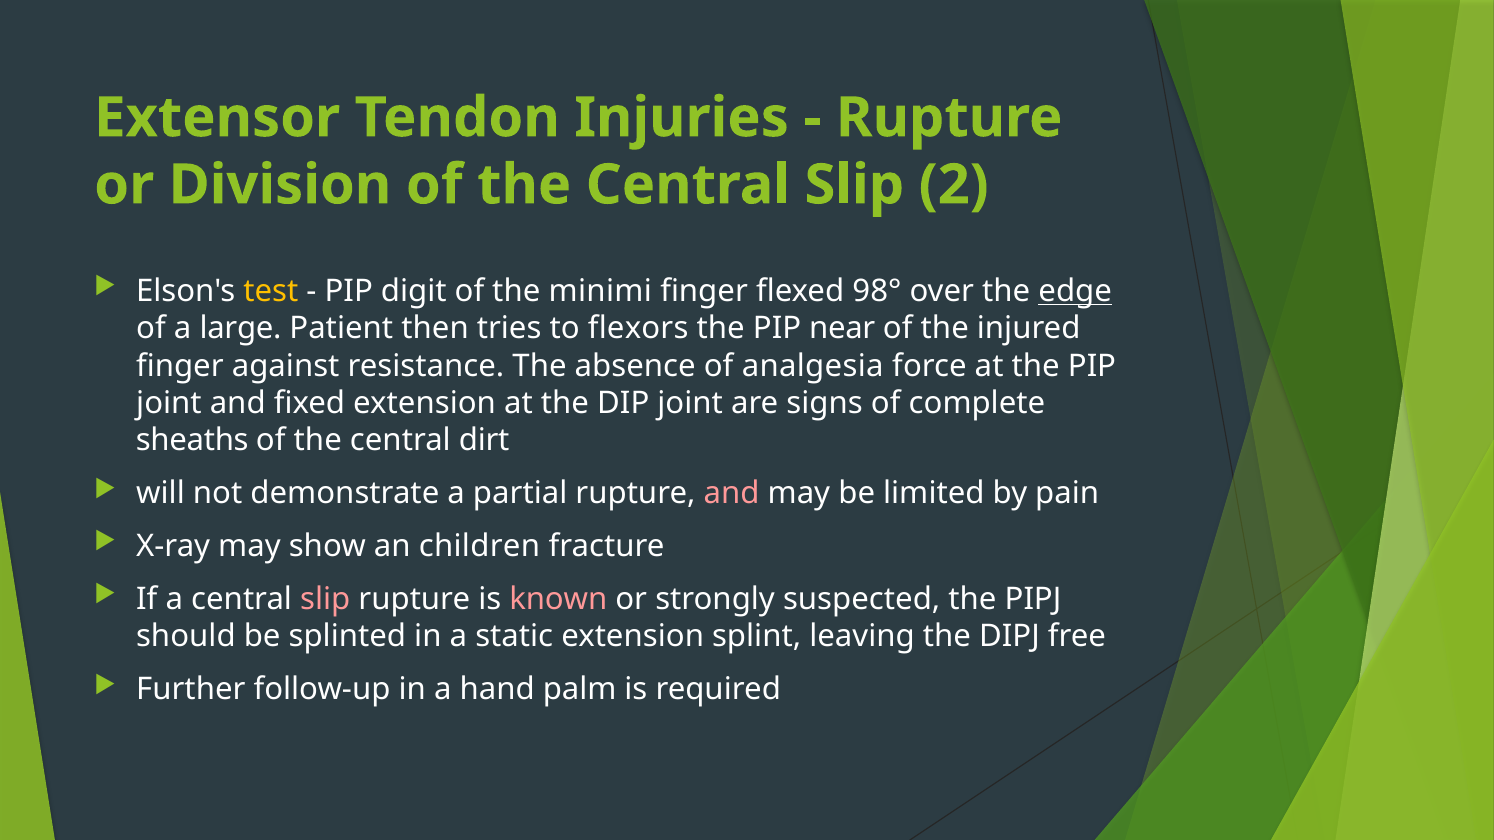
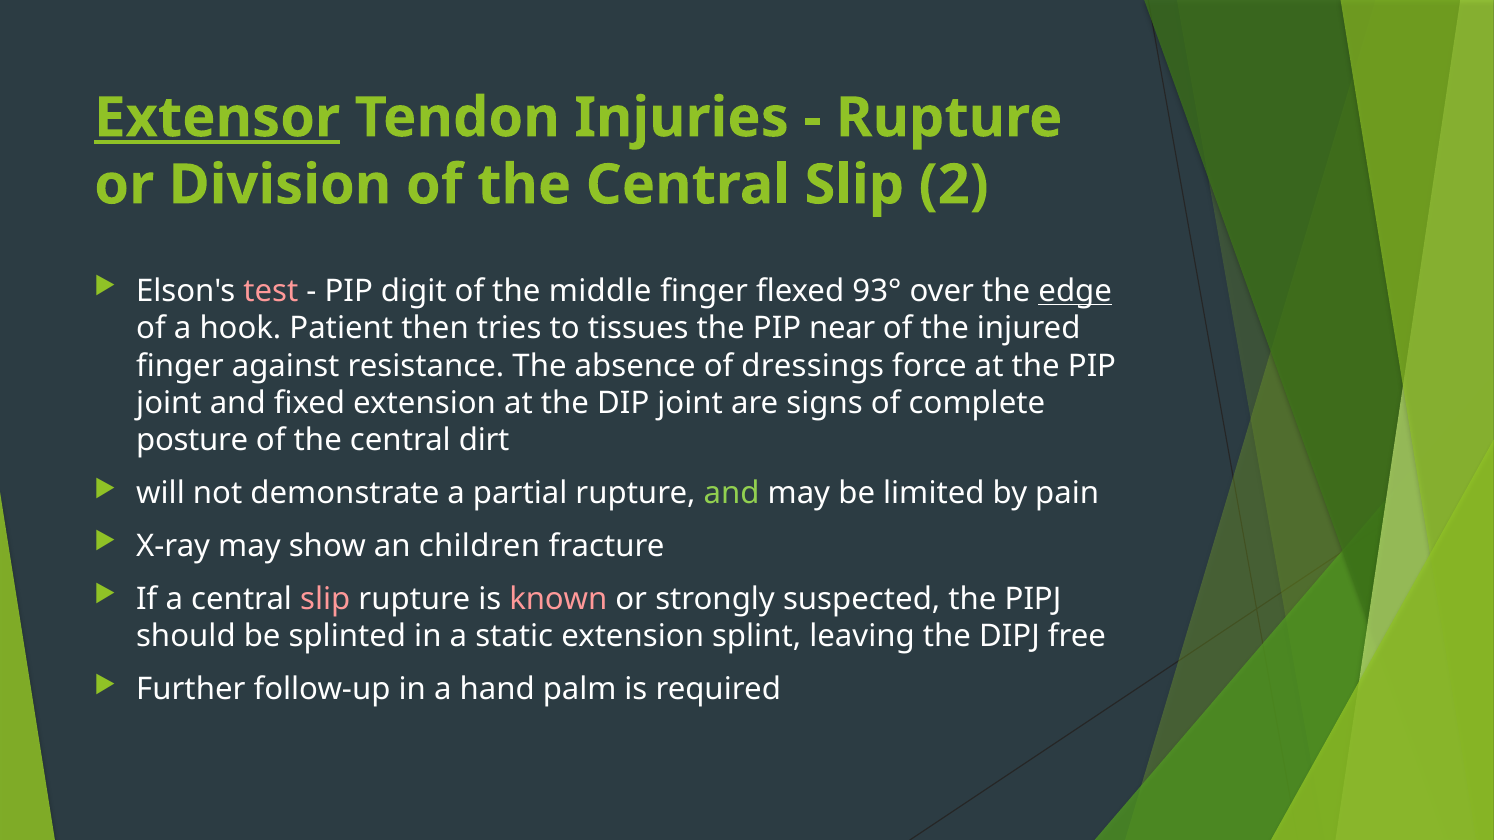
Extensor underline: none -> present
test colour: yellow -> pink
minimi: minimi -> middle
98°: 98° -> 93°
large: large -> hook
flexors: flexors -> tissues
analgesia: analgesia -> dressings
sheaths: sheaths -> posture
and at (732, 494) colour: pink -> light green
